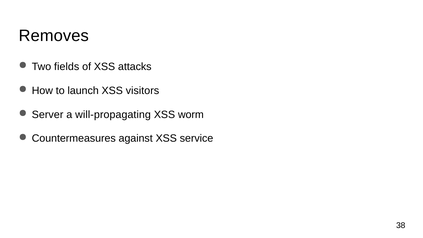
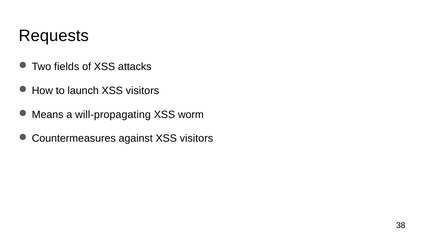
Removes: Removes -> Requests
Server: Server -> Means
against XSS service: service -> visitors
